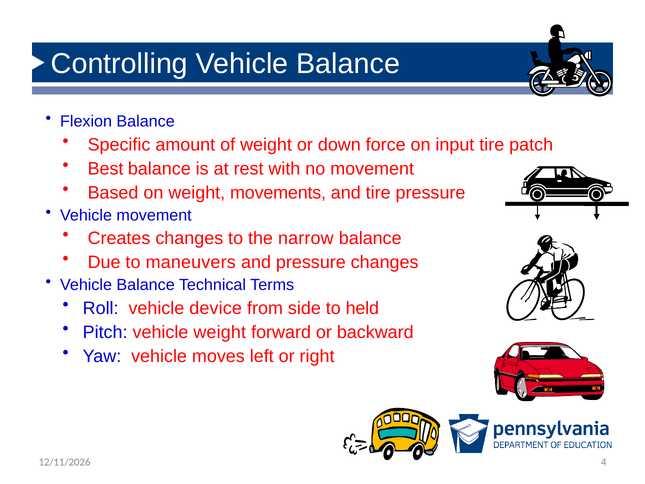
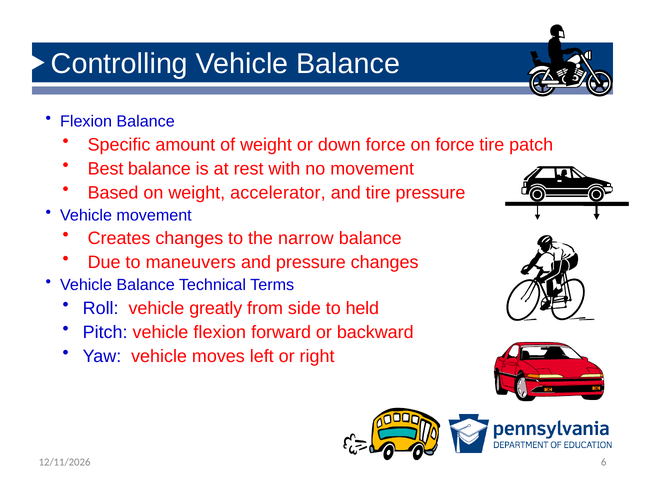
on input: input -> force
movements: movements -> accelerator
device: device -> greatly
vehicle weight: weight -> flexion
4: 4 -> 6
